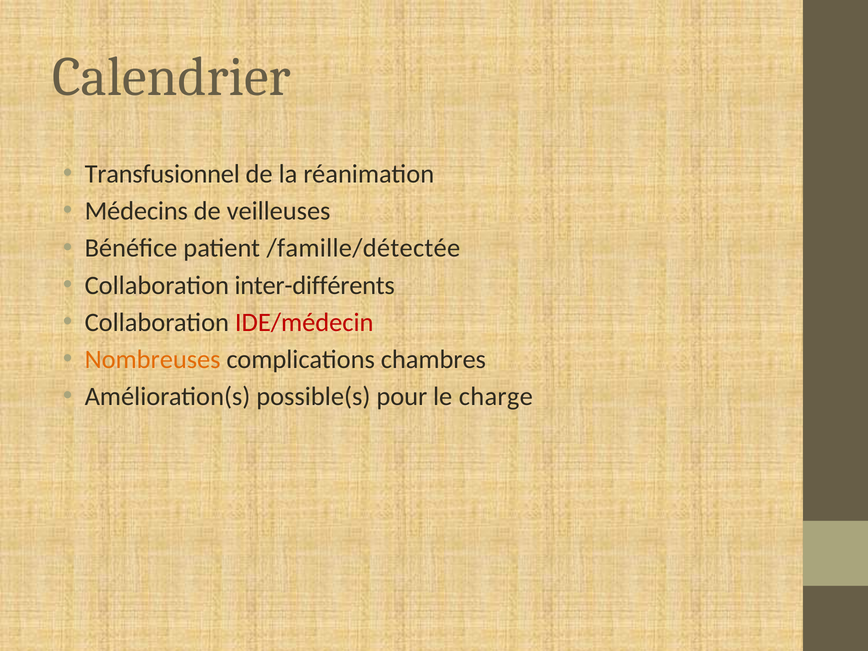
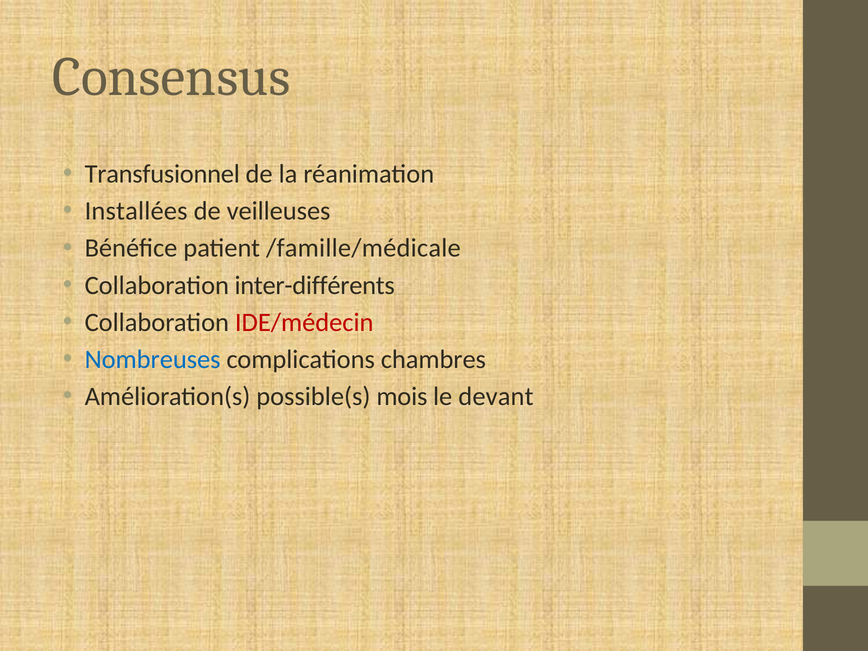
Calendrier: Calendrier -> Consensus
Médecins: Médecins -> Installées
/famille/détectée: /famille/détectée -> /famille/médicale
Nombreuses colour: orange -> blue
pour: pour -> mois
charge: charge -> devant
